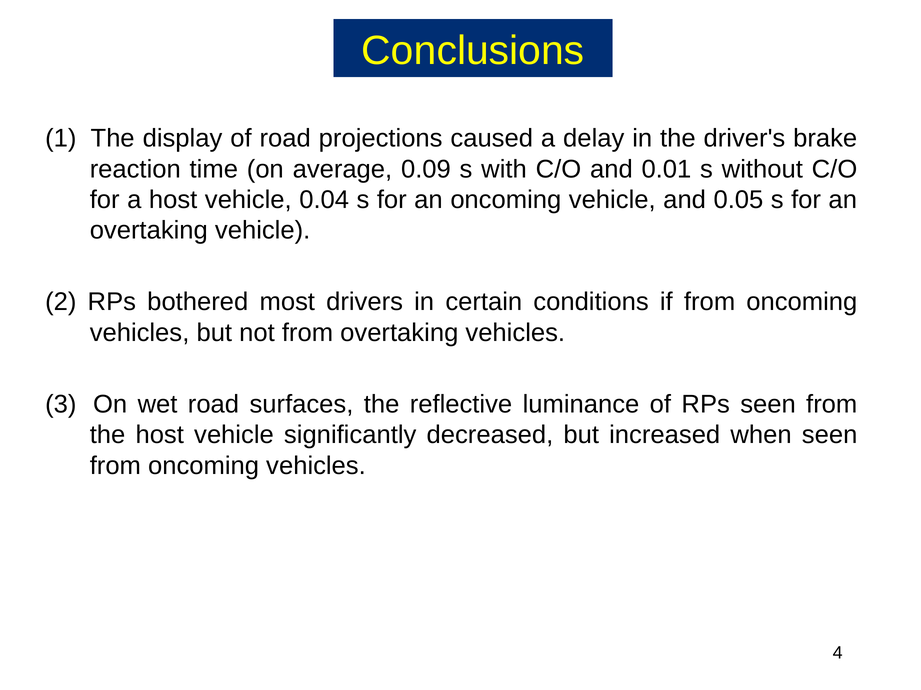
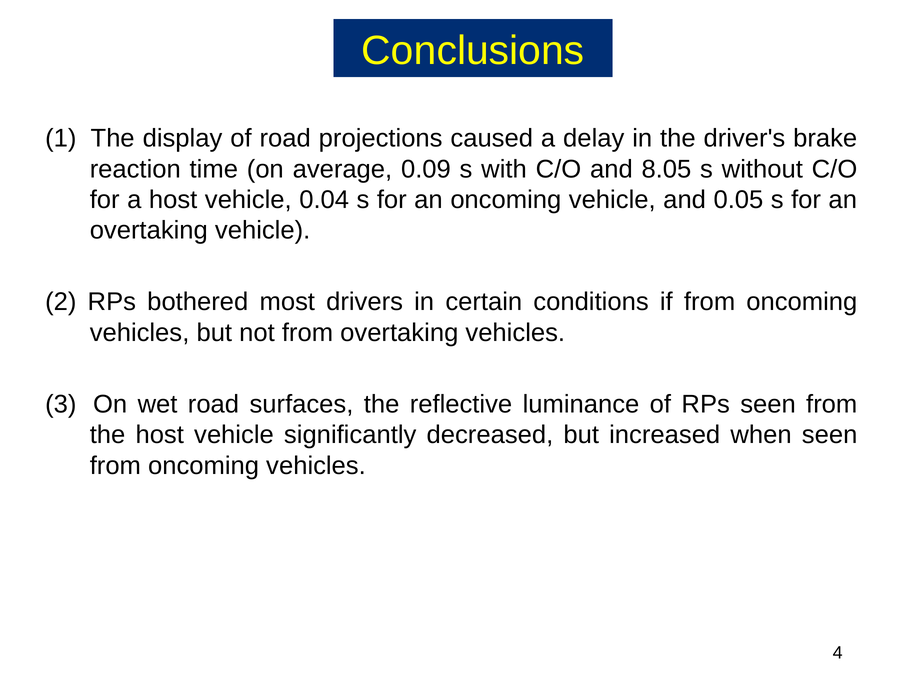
0.01: 0.01 -> 8.05
